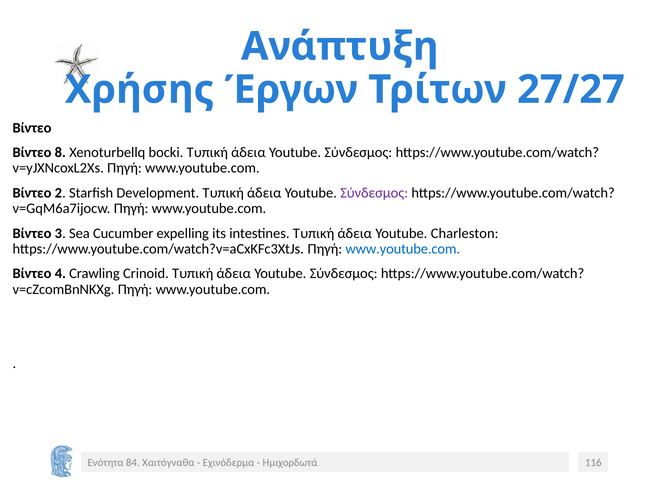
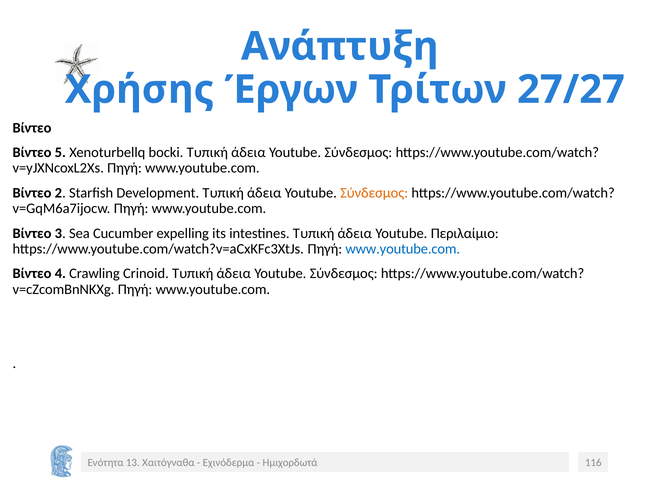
8: 8 -> 5
Σύνδεσμος at (374, 193) colour: purple -> orange
Charleston: Charleston -> Περιλαίμιο
84: 84 -> 13
